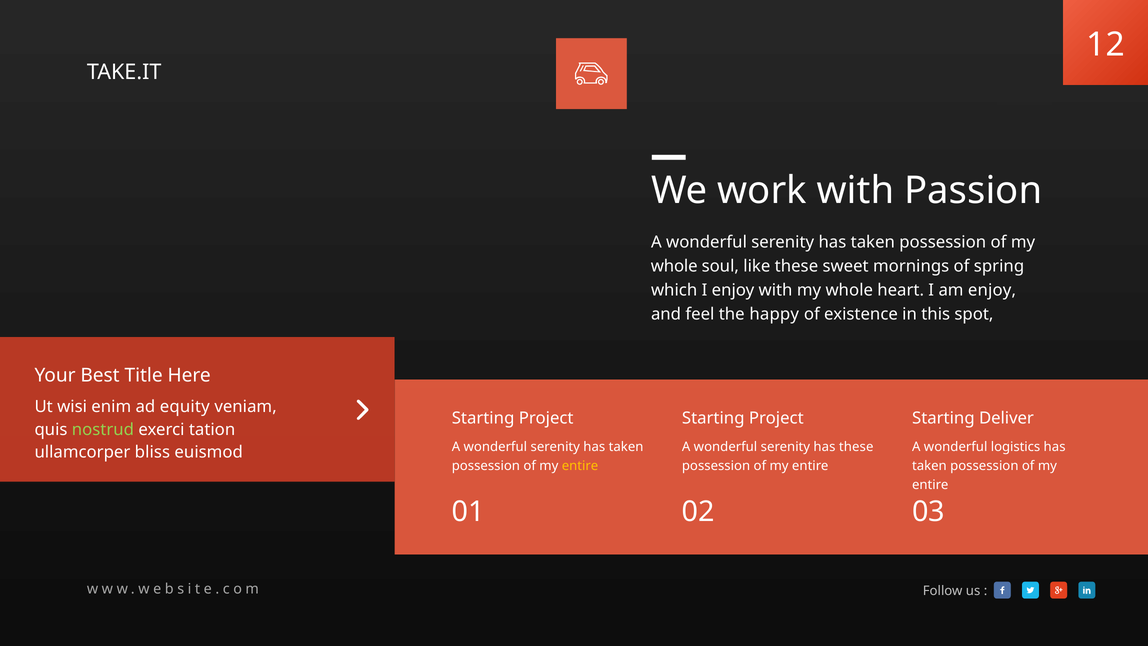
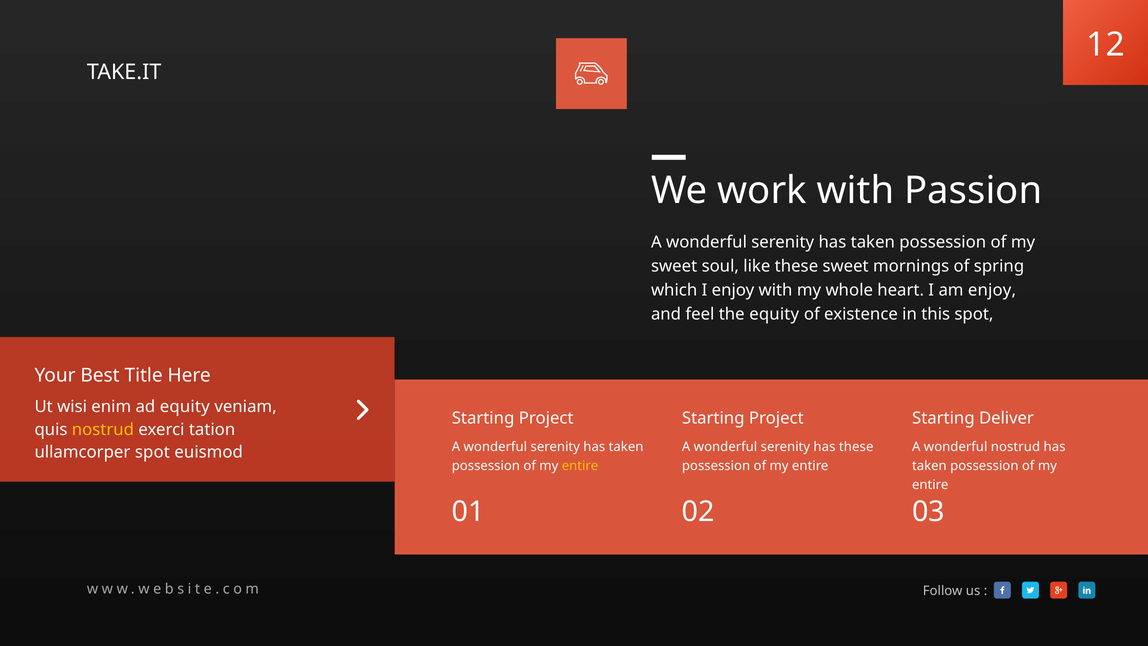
whole at (674, 266): whole -> sweet
the happy: happy -> equity
nostrud at (103, 429) colour: light green -> yellow
wonderful logistics: logistics -> nostrud
ullamcorper bliss: bliss -> spot
